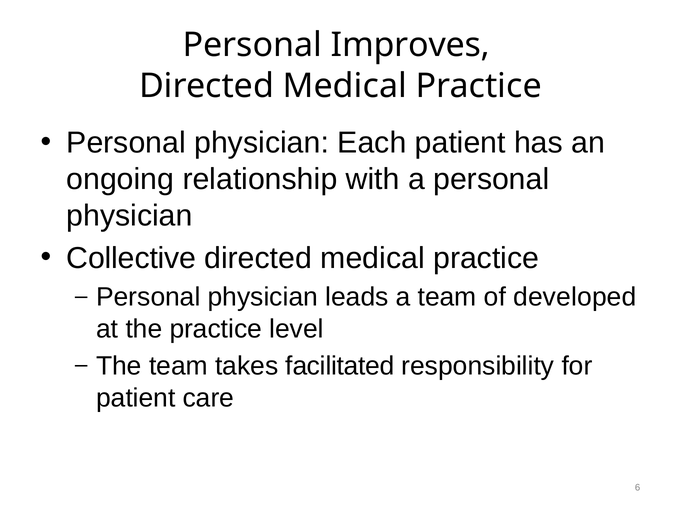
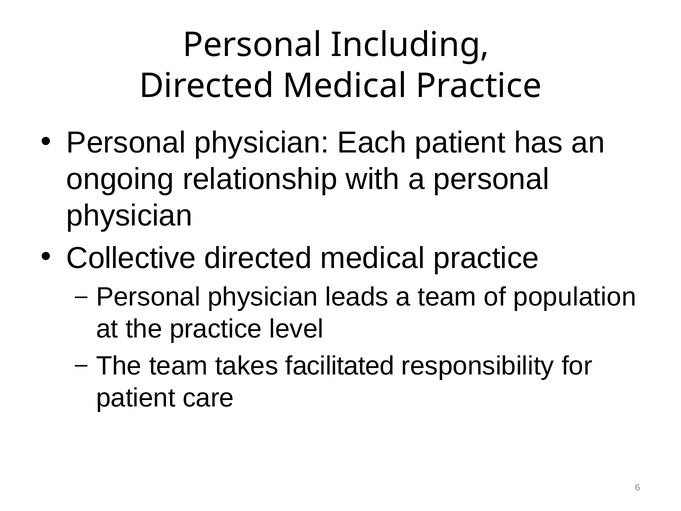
Improves: Improves -> Including
developed: developed -> population
